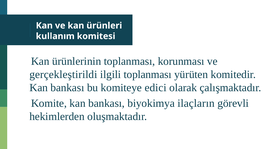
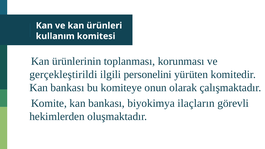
ilgili toplanması: toplanması -> personelini
edici: edici -> onun
